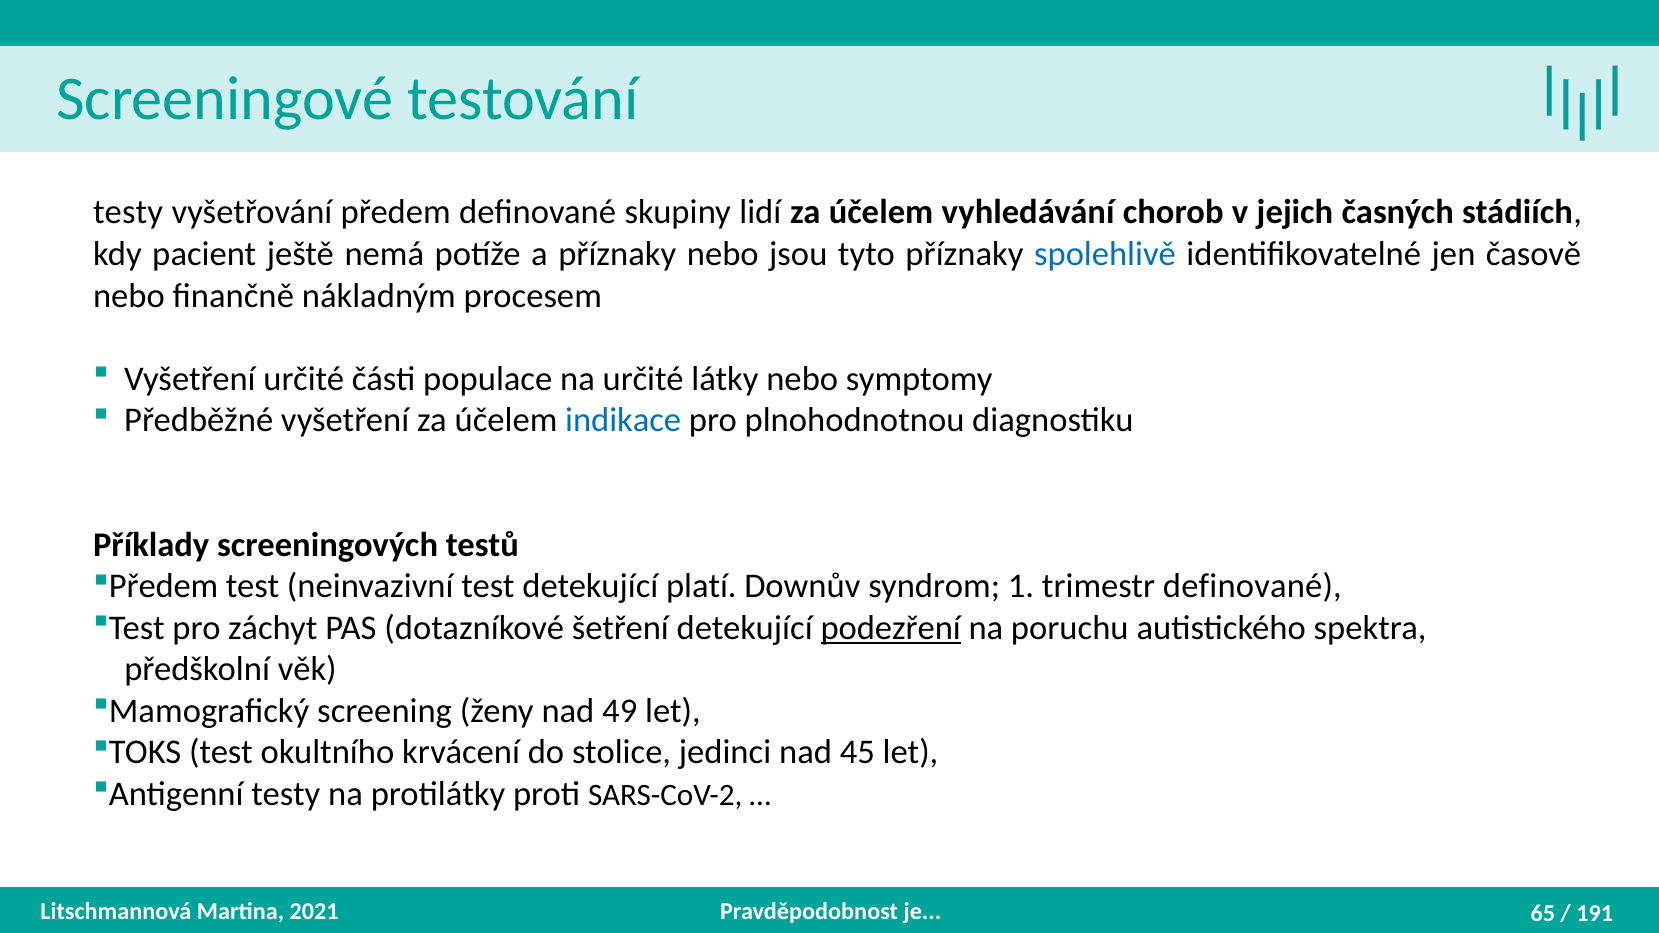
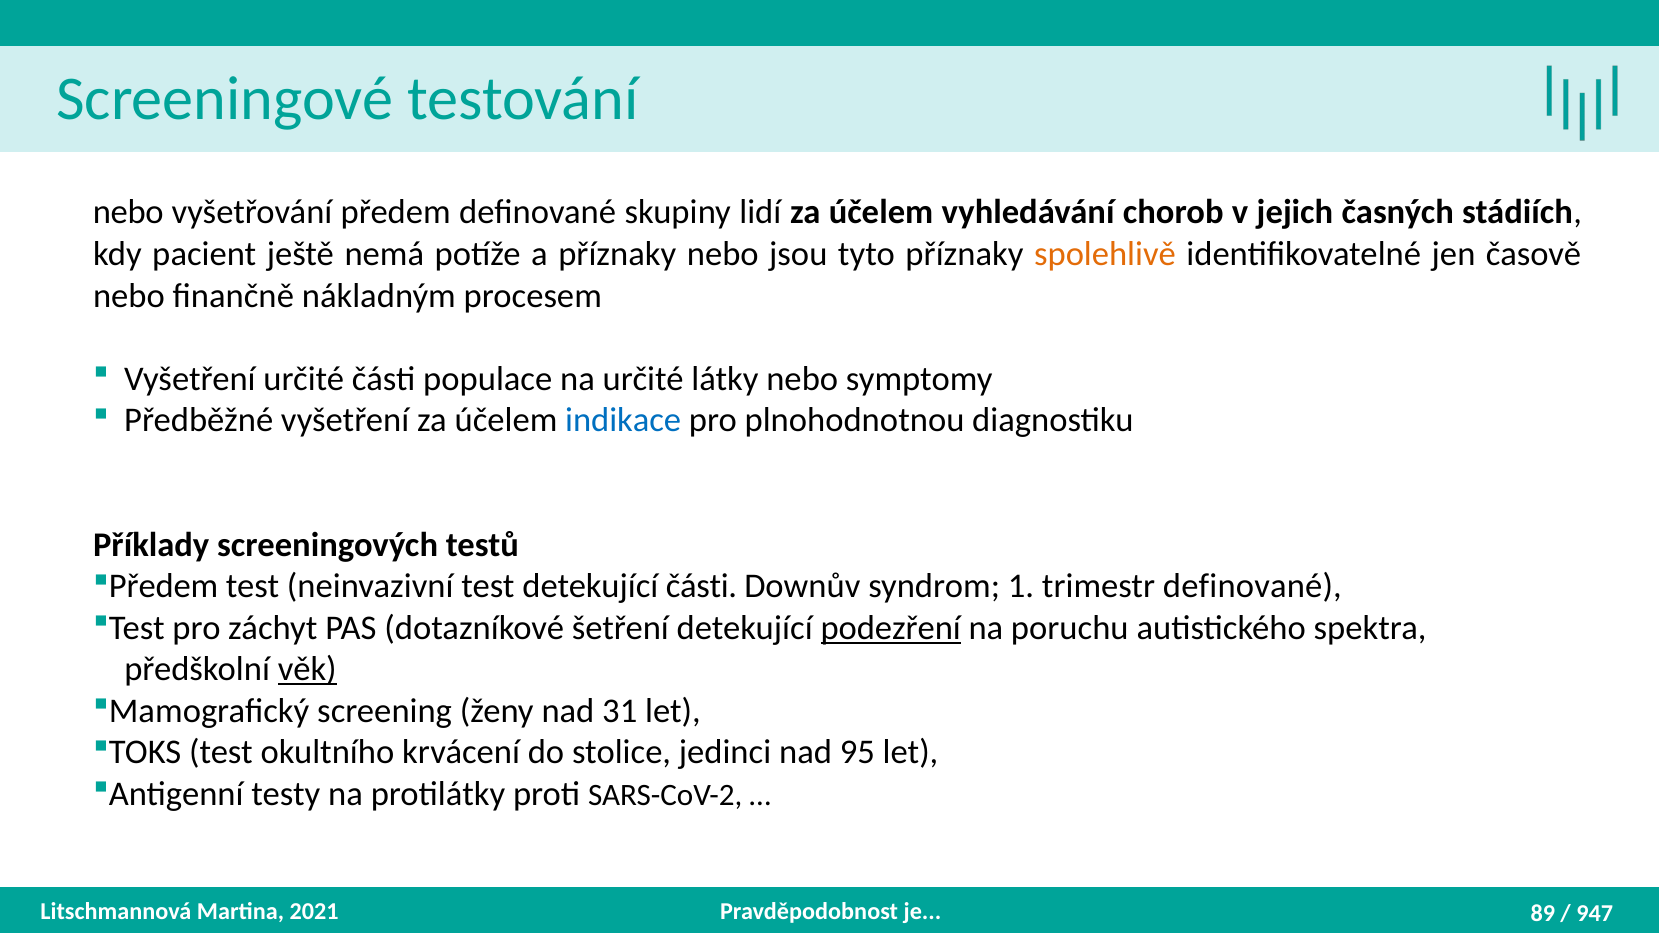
testy at (128, 213): testy -> nebo
spolehlivě colour: blue -> orange
detekující platí: platí -> části
věk underline: none -> present
49: 49 -> 31
45: 45 -> 95
65: 65 -> 89
191: 191 -> 947
